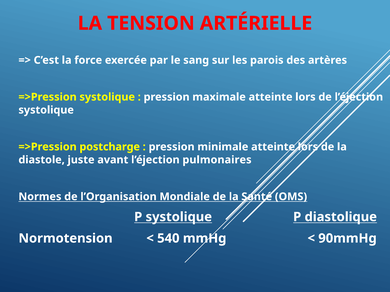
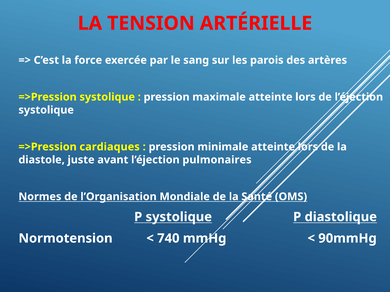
postcharge: postcharge -> cardiaques
540: 540 -> 740
